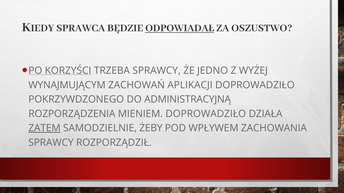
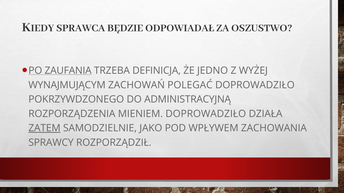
ODPOWIADAŁ underline: present -> none
KORZYŚCI: KORZYŚCI -> ZAUFANIA
TRZEBA SPRAWCY: SPRAWCY -> DEFINICJA
APLIKACJI: APLIKACJI -> POLEGAĆ
ŻEBY: ŻEBY -> JAKO
